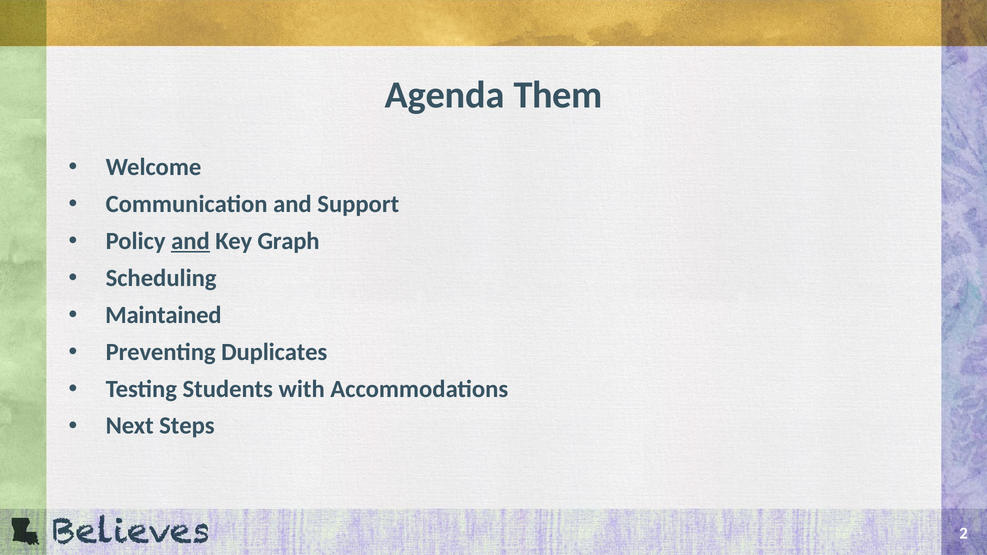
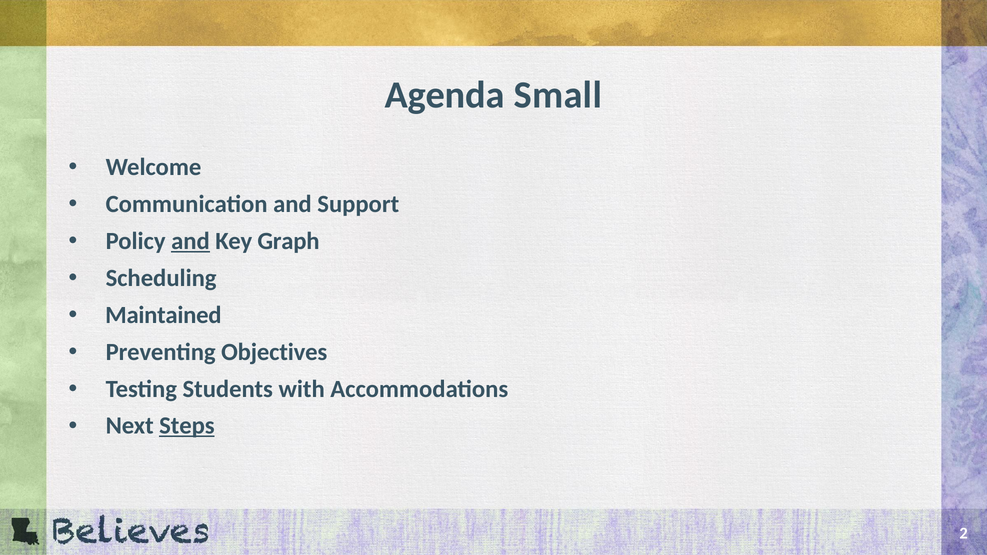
Them: Them -> Small
Duplicates: Duplicates -> Objectives
Steps underline: none -> present
